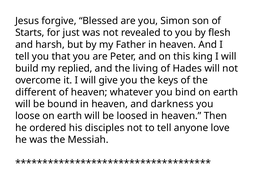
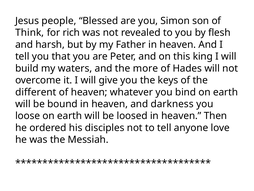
forgive: forgive -> people
Starts: Starts -> Think
just: just -> rich
replied: replied -> waters
living: living -> more
